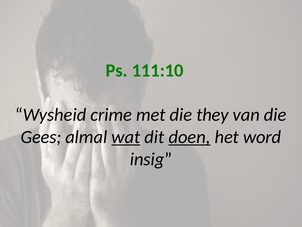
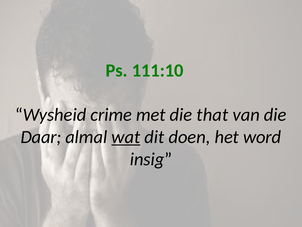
they: they -> that
Gees: Gees -> Daar
doen underline: present -> none
